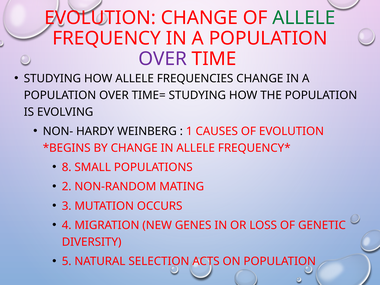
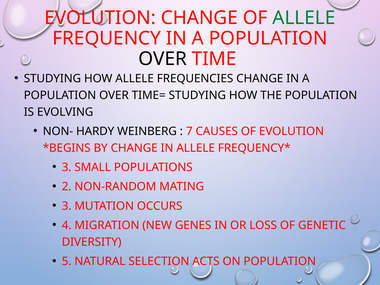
OVER at (163, 59) colour: purple -> black
1: 1 -> 7
8 at (67, 167): 8 -> 3
